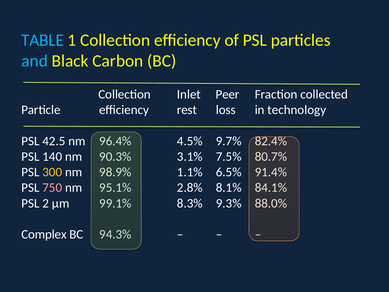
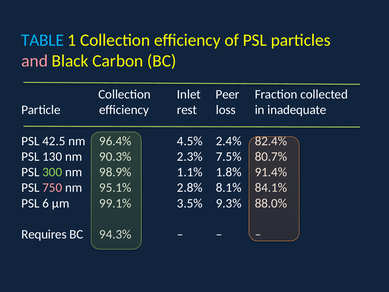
and colour: light blue -> pink
technology: technology -> inadequate
9.7%: 9.7% -> 2.4%
140: 140 -> 130
3.1%: 3.1% -> 2.3%
300 colour: yellow -> light green
6.5%: 6.5% -> 1.8%
2: 2 -> 6
8.3%: 8.3% -> 3.5%
Complex: Complex -> Requires
